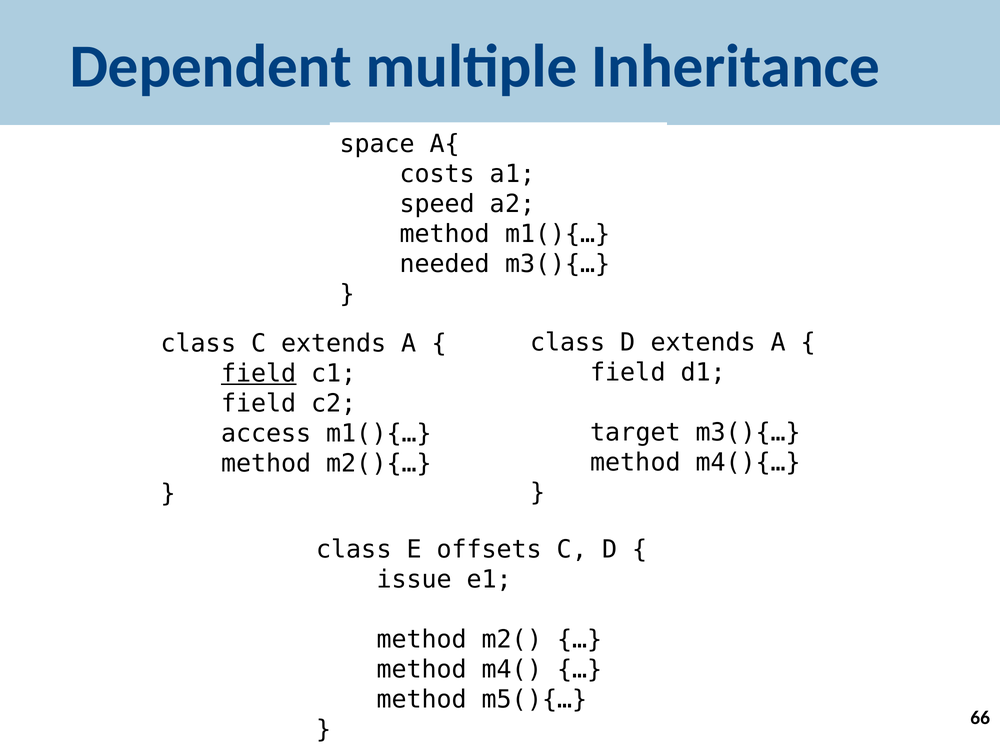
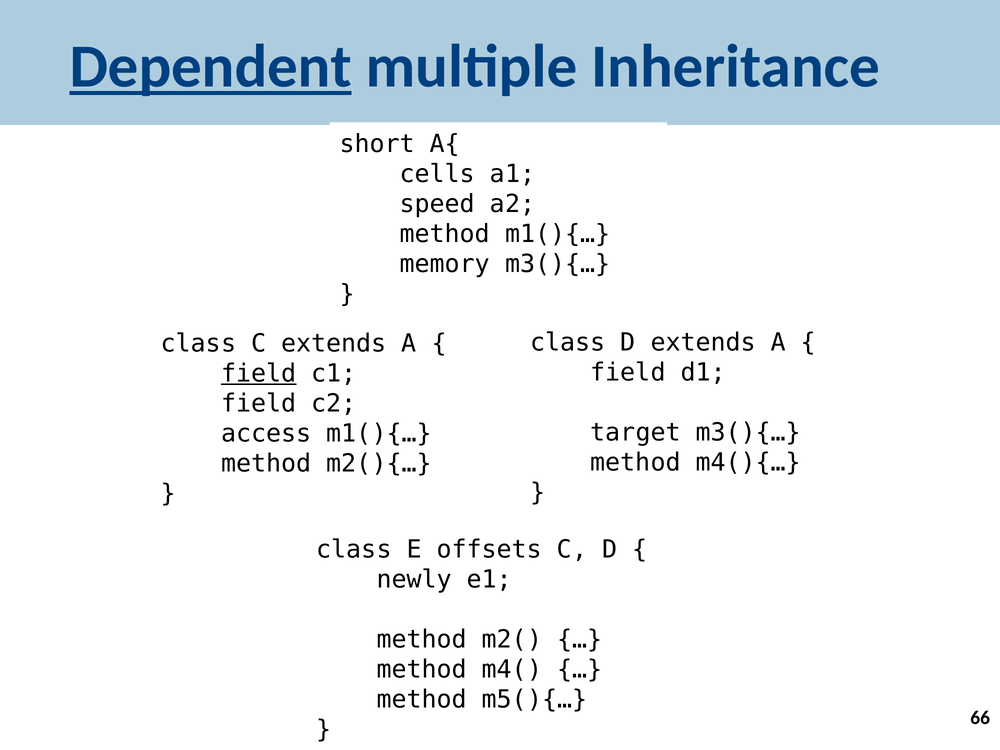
Dependent underline: none -> present
space: space -> short
costs: costs -> cells
needed: needed -> memory
issue: issue -> newly
